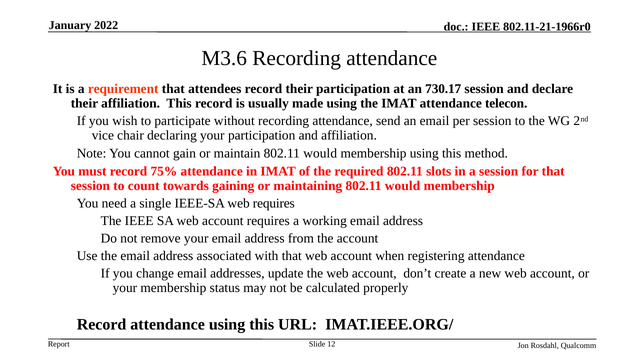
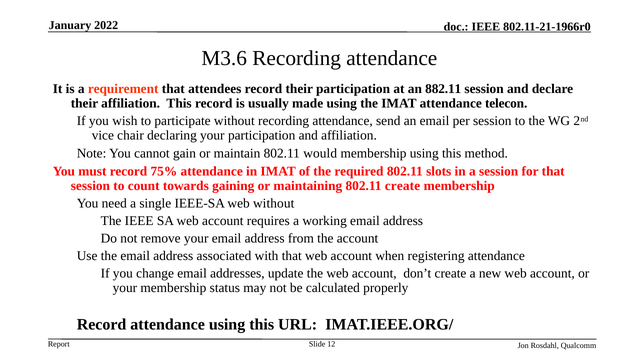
730.17: 730.17 -> 882.11
maintaining 802.11 would: would -> create
web requires: requires -> without
